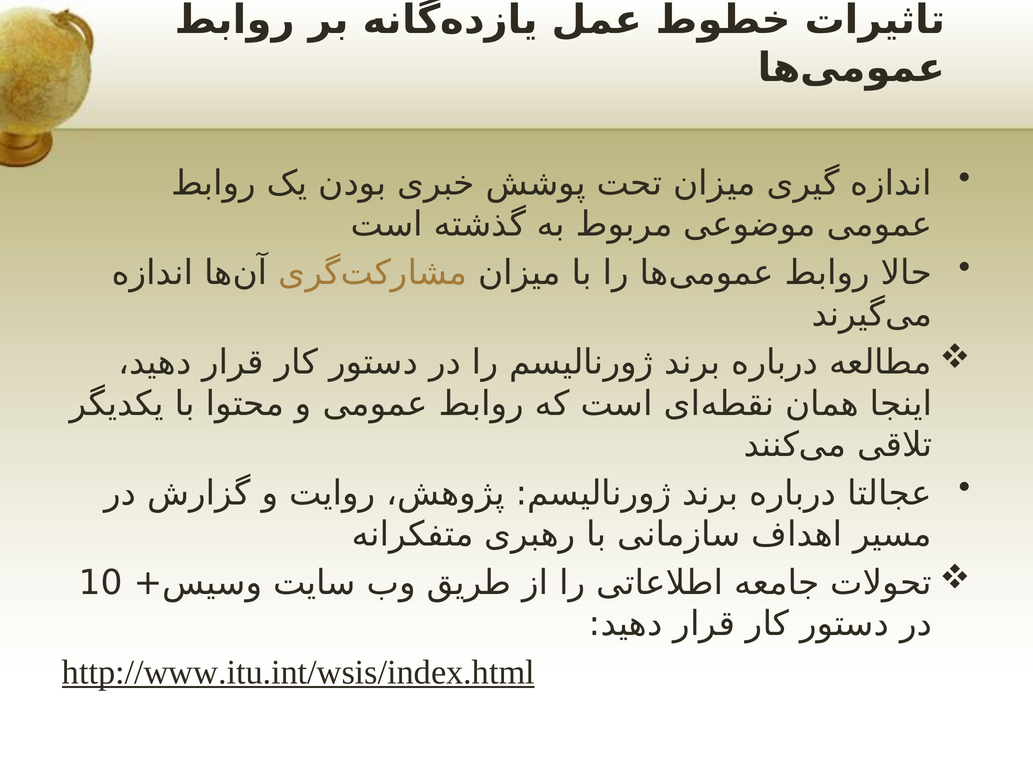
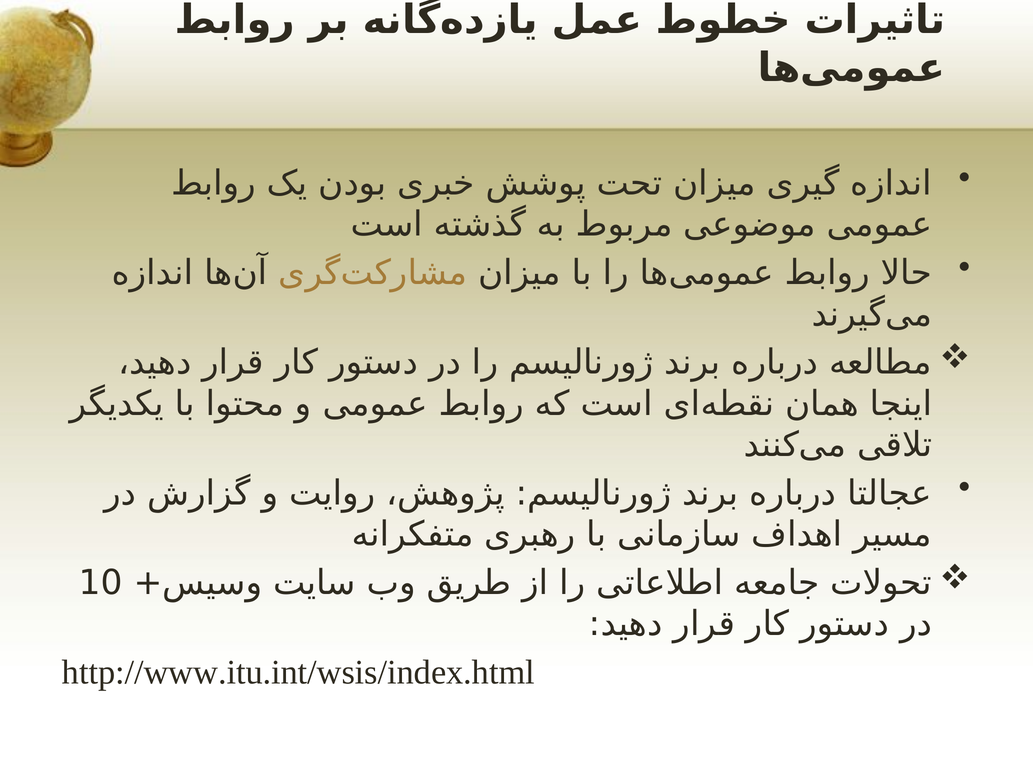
http://www.itu.int/wsis/index.html underline: present -> none
